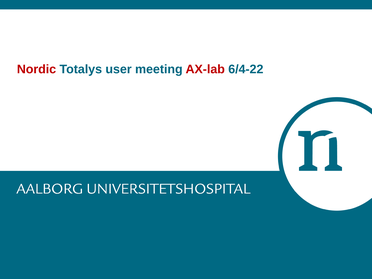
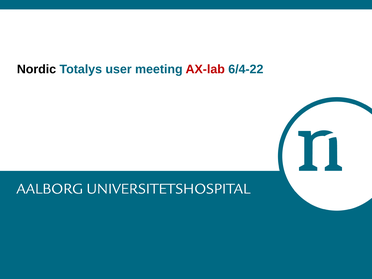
Nordic colour: red -> black
